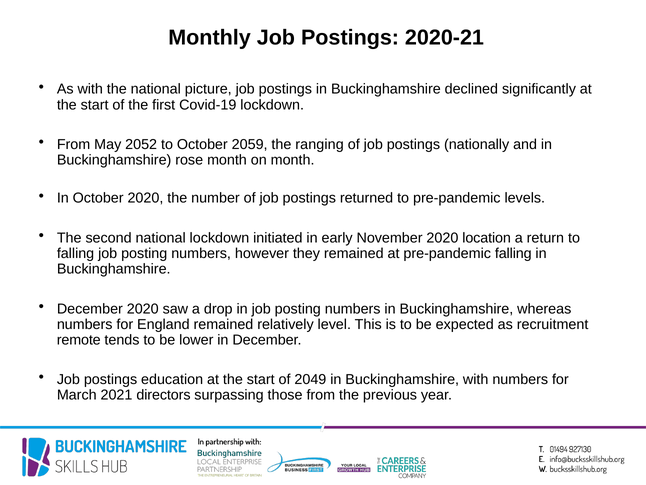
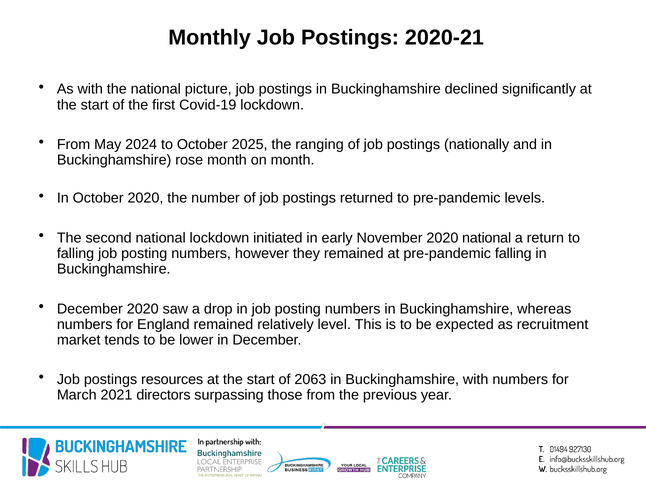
2052: 2052 -> 2024
2059: 2059 -> 2025
2020 location: location -> national
remote: remote -> market
education: education -> resources
2049: 2049 -> 2063
